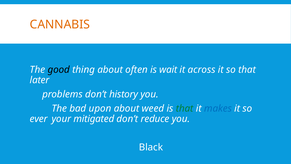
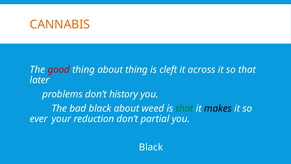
good colour: black -> red
about often: often -> thing
wait: wait -> cleft
bad upon: upon -> black
makes colour: blue -> black
mitigated: mitigated -> reduction
reduce: reduce -> partial
